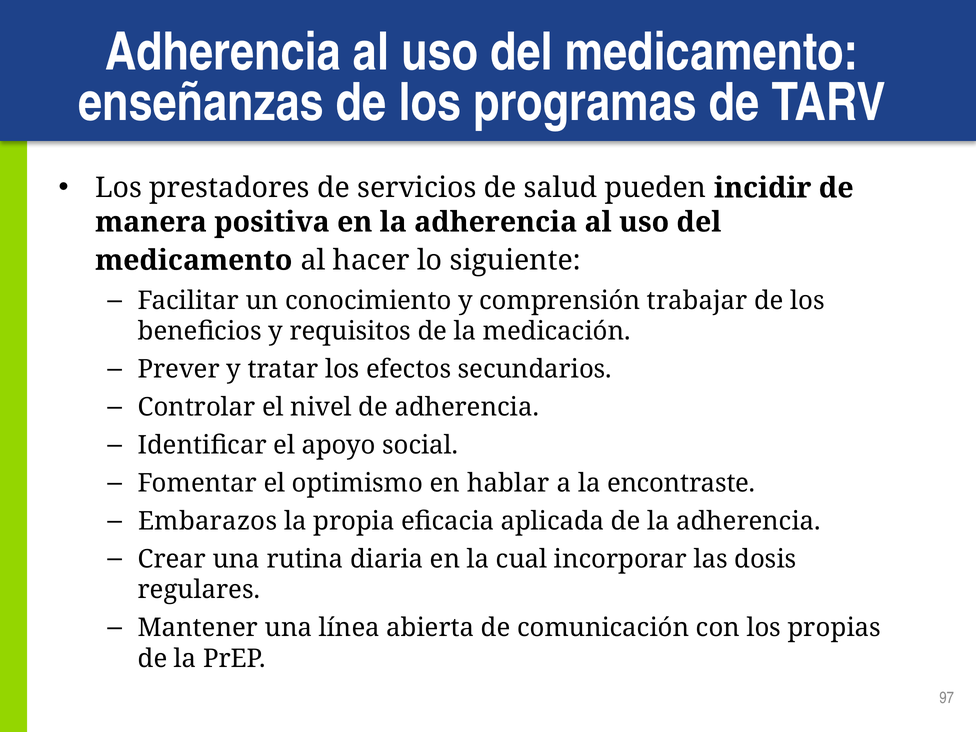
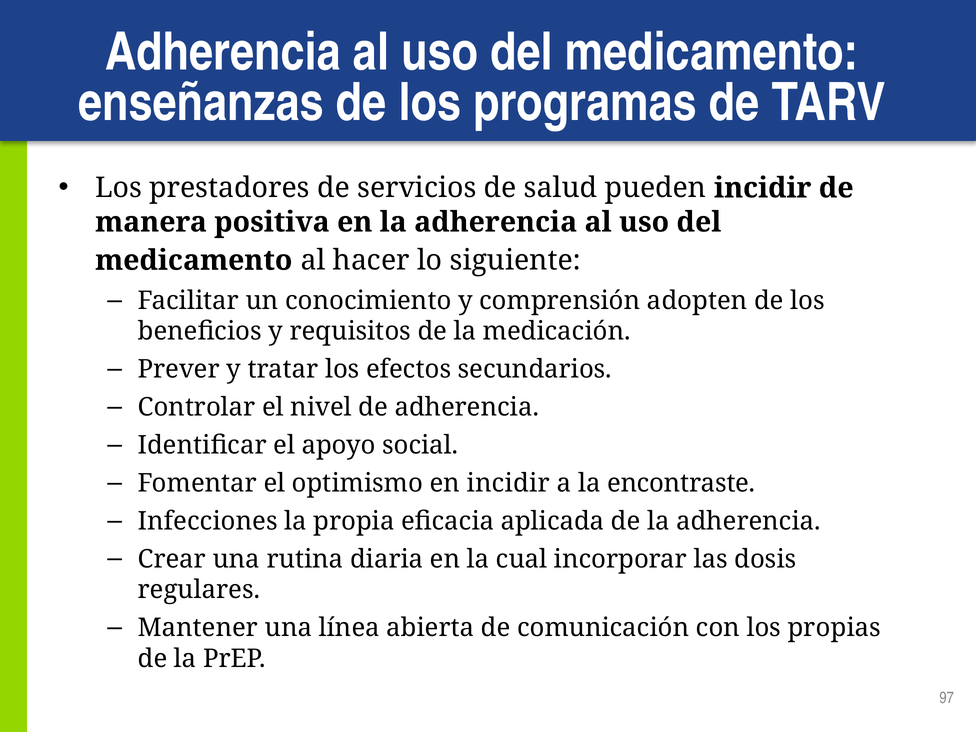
trabajar: trabajar -> adopten
en hablar: hablar -> incidir
Embarazos: Embarazos -> Infecciones
